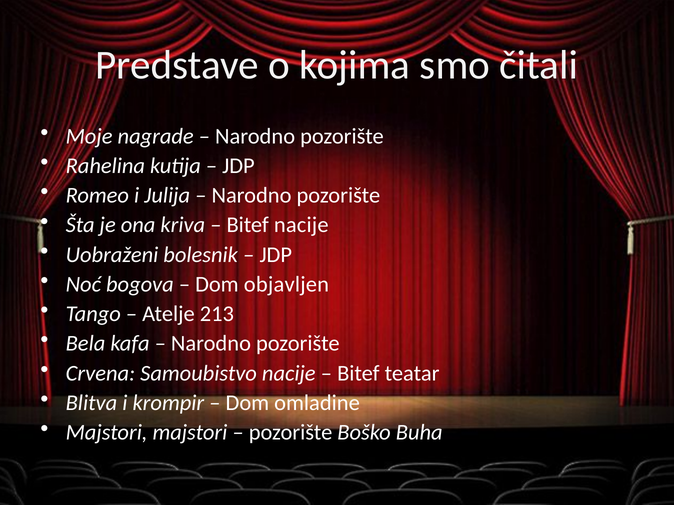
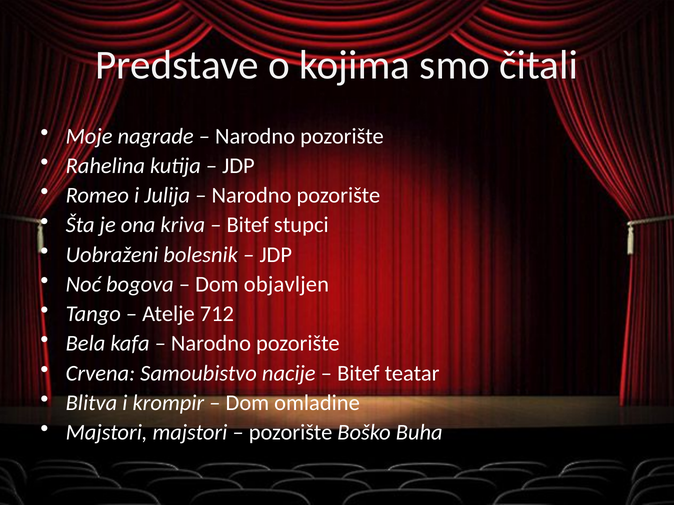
Bitef nacije: nacije -> stupci
213: 213 -> 712
